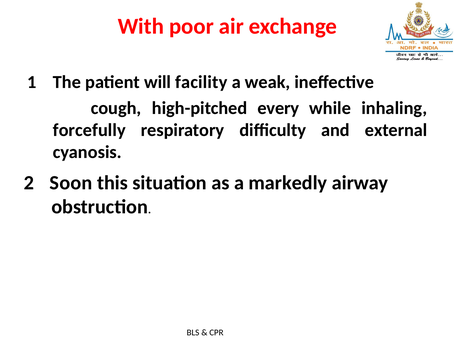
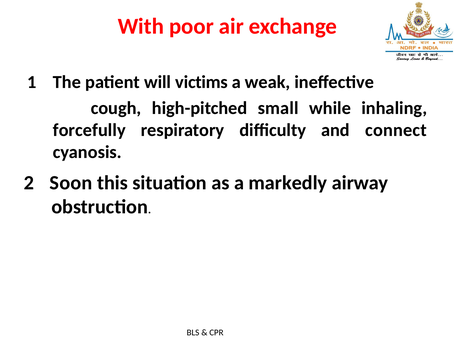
facility: facility -> victims
every: every -> small
external: external -> connect
